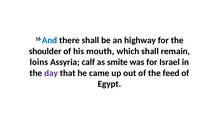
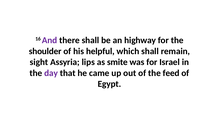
And colour: blue -> purple
mouth: mouth -> helpful
loins: loins -> sight
calf: calf -> lips
